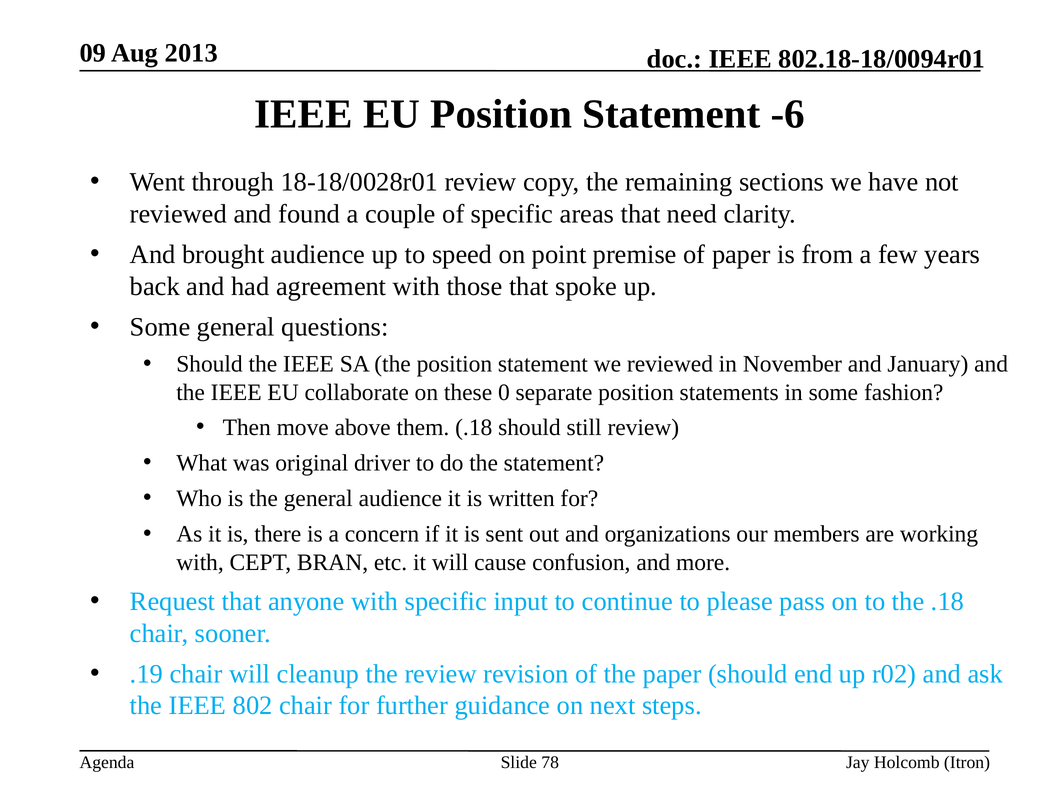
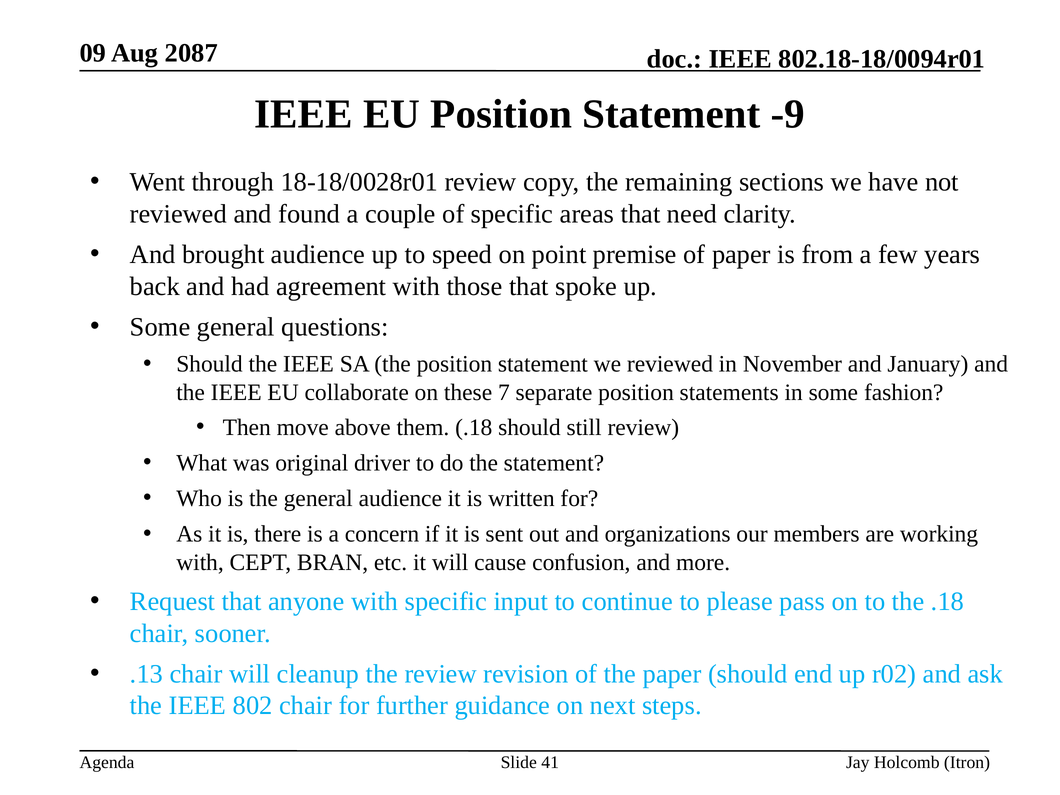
2013: 2013 -> 2087
-6: -6 -> -9
0: 0 -> 7
.19: .19 -> .13
78: 78 -> 41
